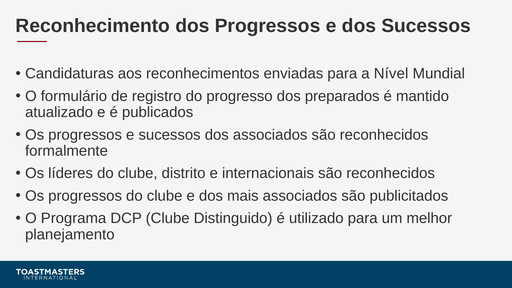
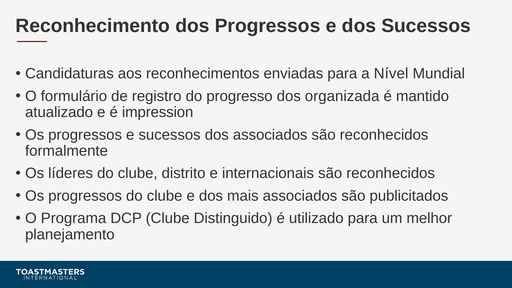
preparados: preparados -> organizada
publicados: publicados -> impression
